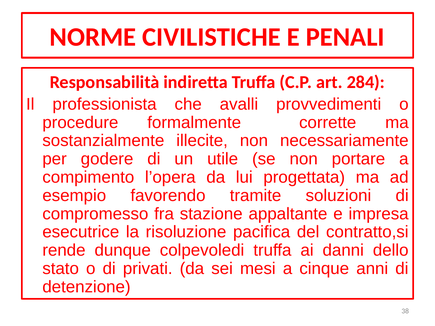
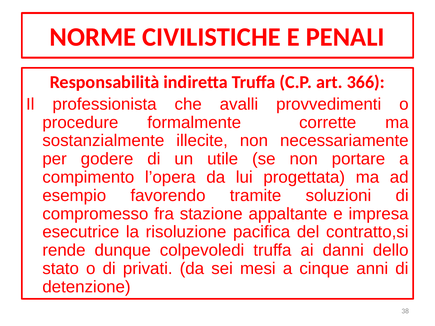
284: 284 -> 366
